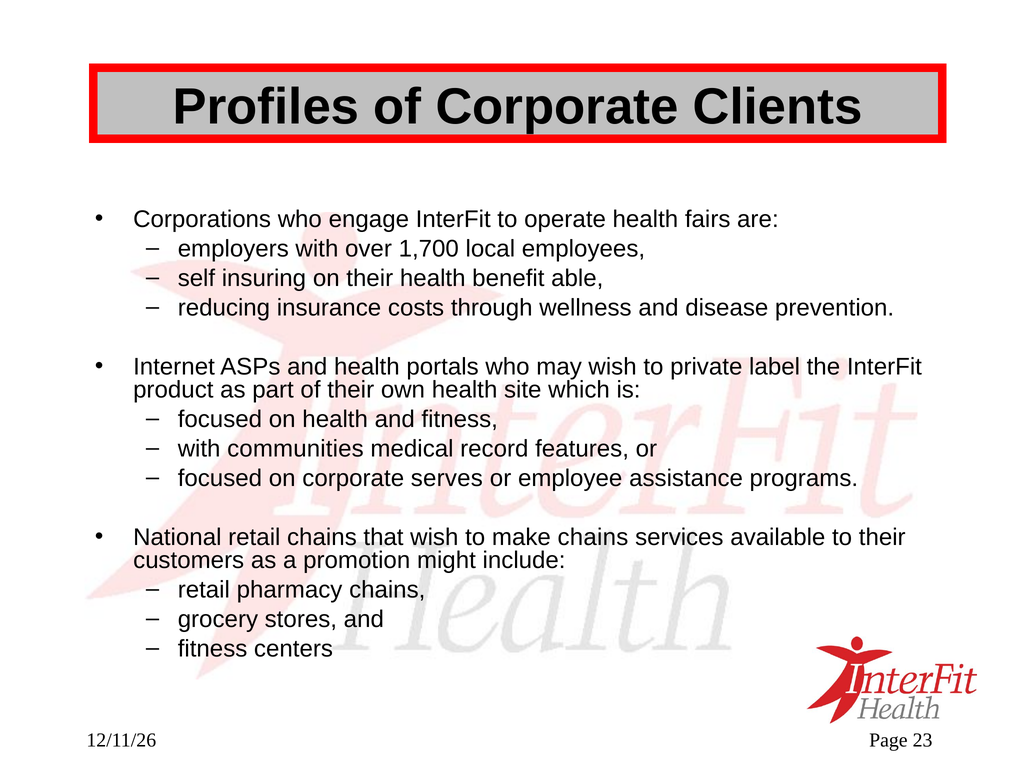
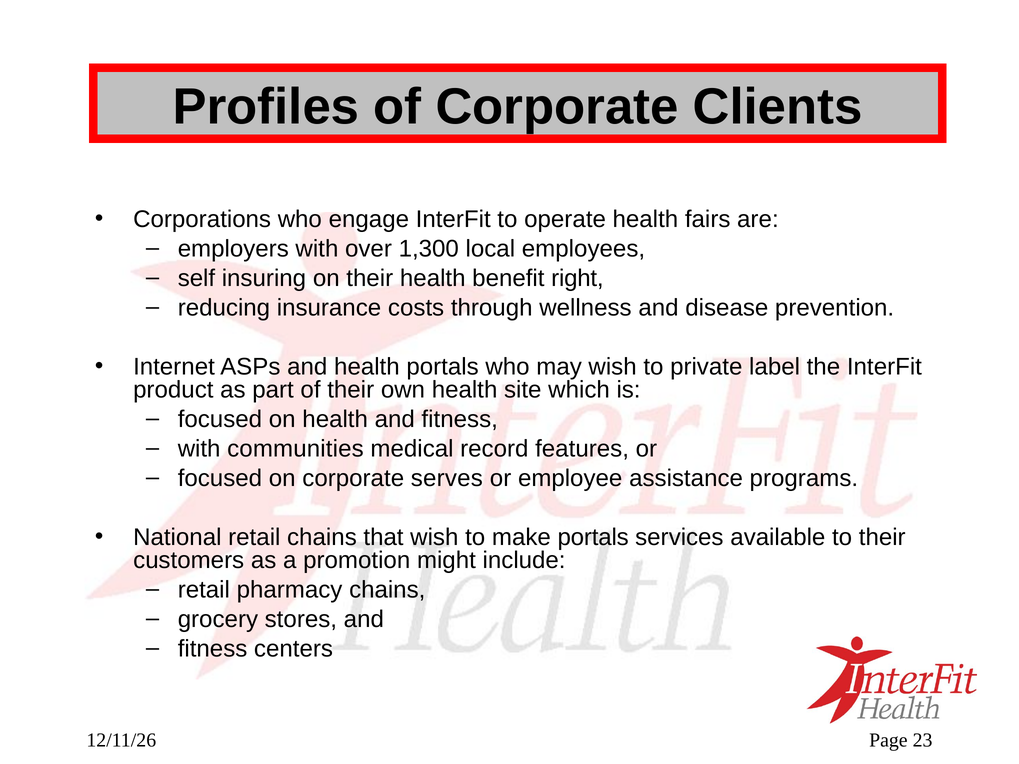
1,700: 1,700 -> 1,300
able: able -> right
make chains: chains -> portals
